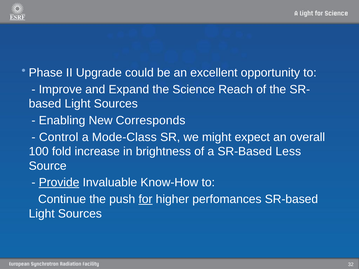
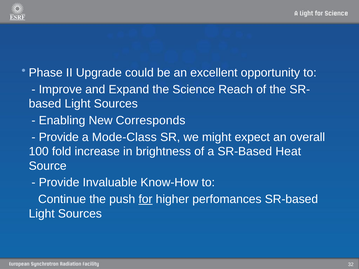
Control at (59, 137): Control -> Provide
Less: Less -> Heat
Provide at (59, 183) underline: present -> none
